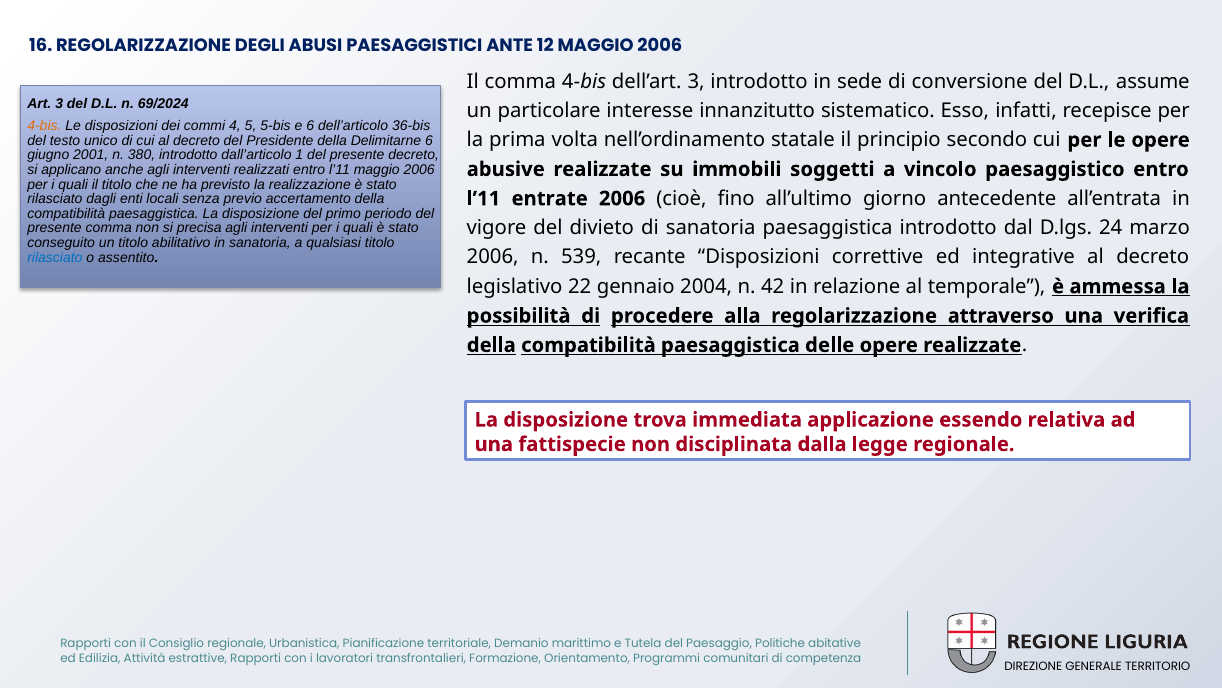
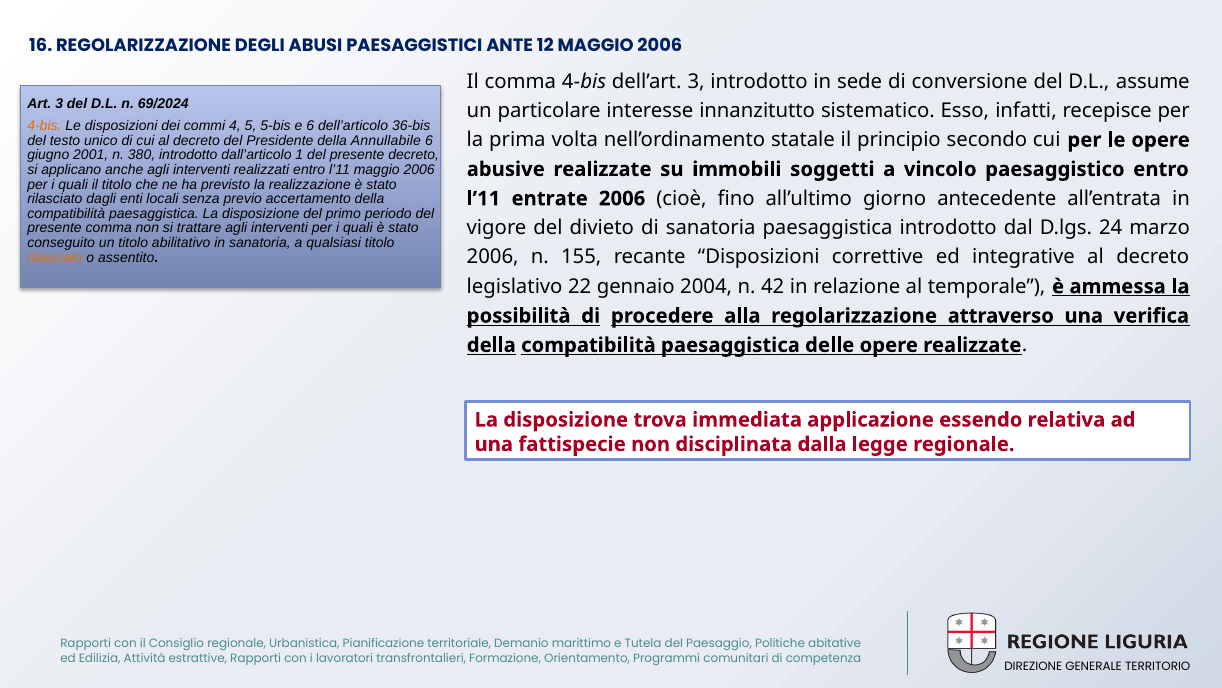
Delimitarne: Delimitarne -> Annullabile
precisa: precisa -> trattare
rilasciato at (55, 257) colour: blue -> orange
539: 539 -> 155
